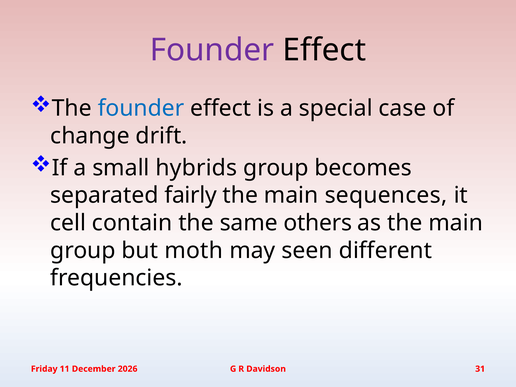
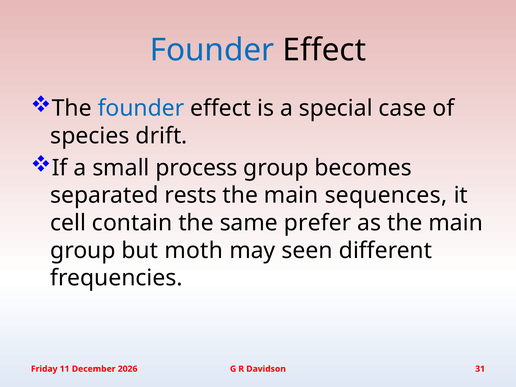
Founder at (212, 50) colour: purple -> blue
change: change -> species
hybrids: hybrids -> process
fairly: fairly -> rests
others: others -> prefer
